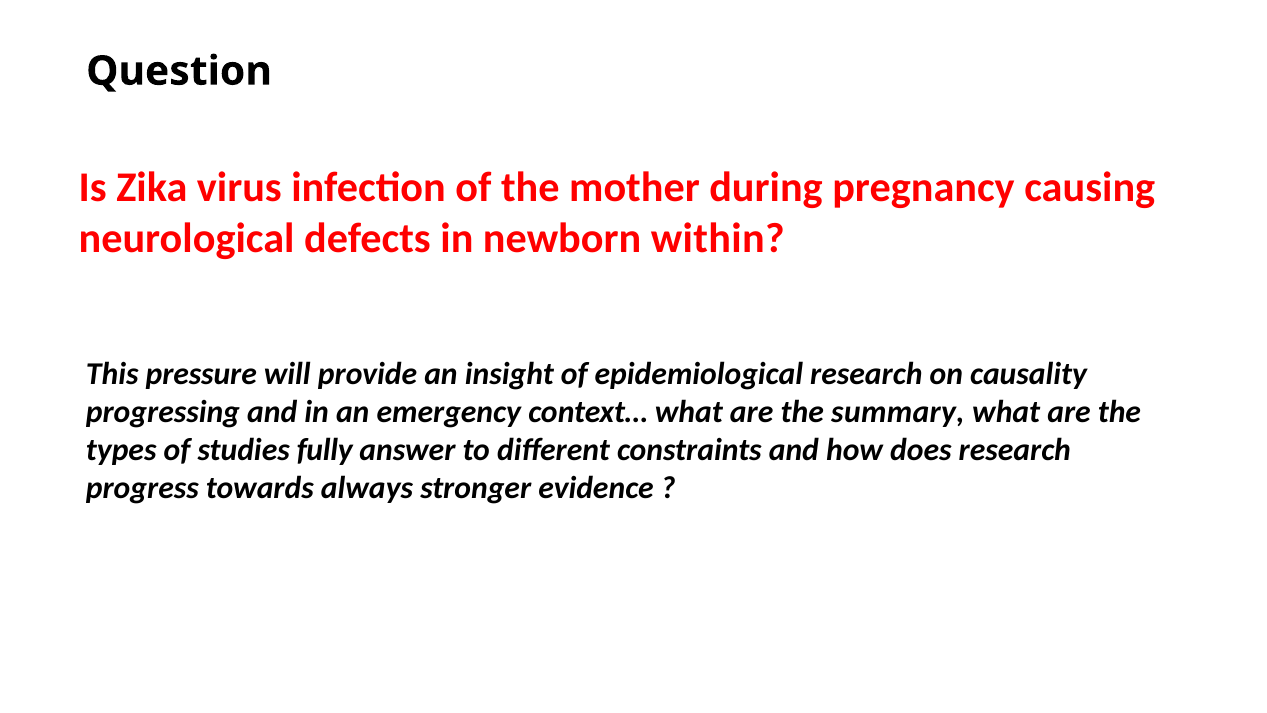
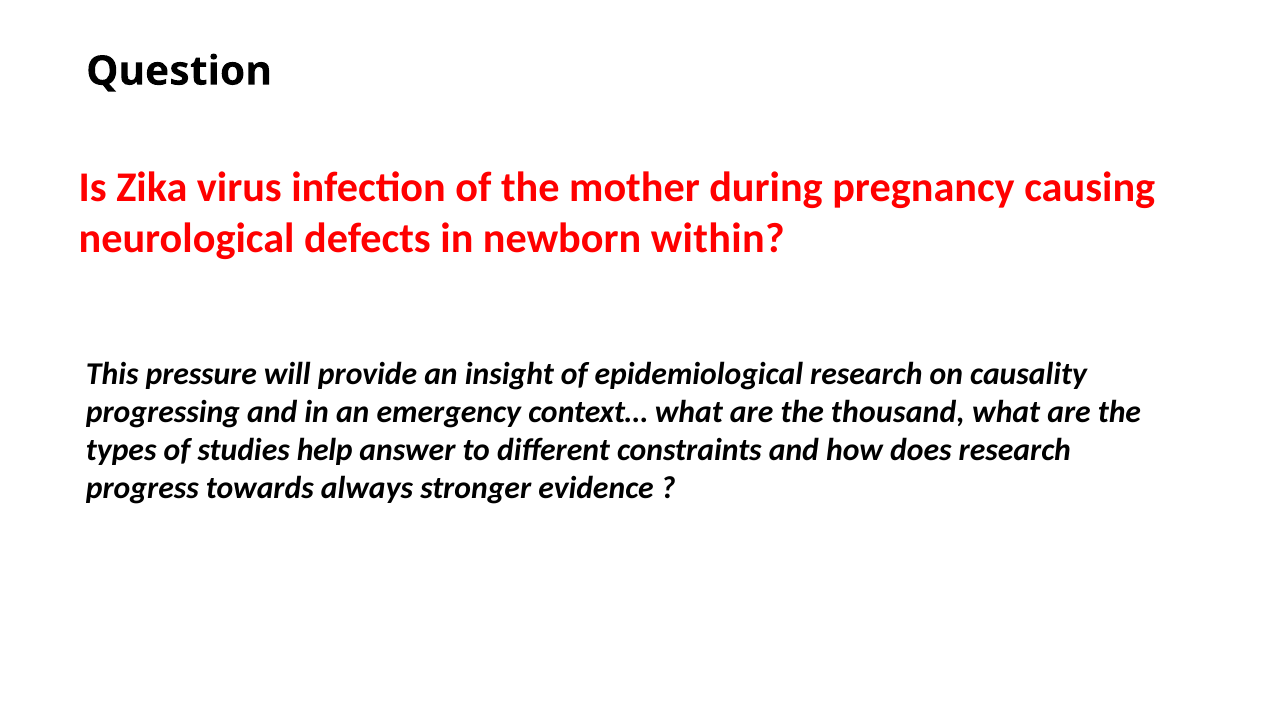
summary: summary -> thousand
fully: fully -> help
